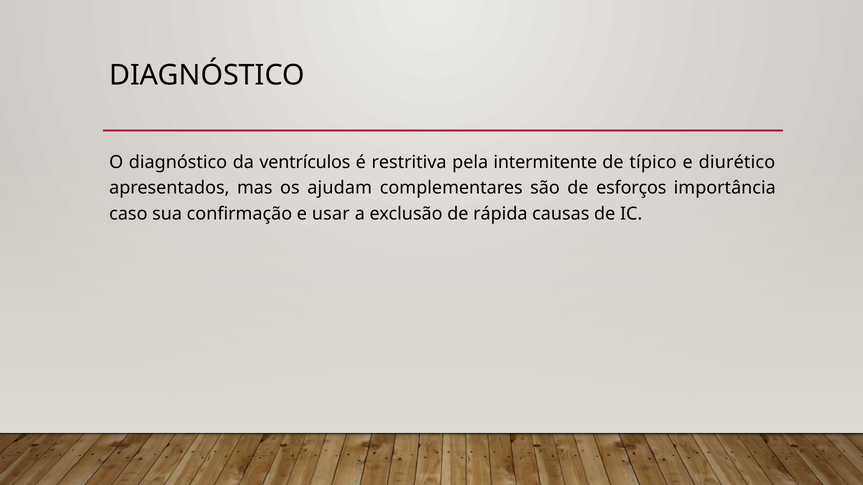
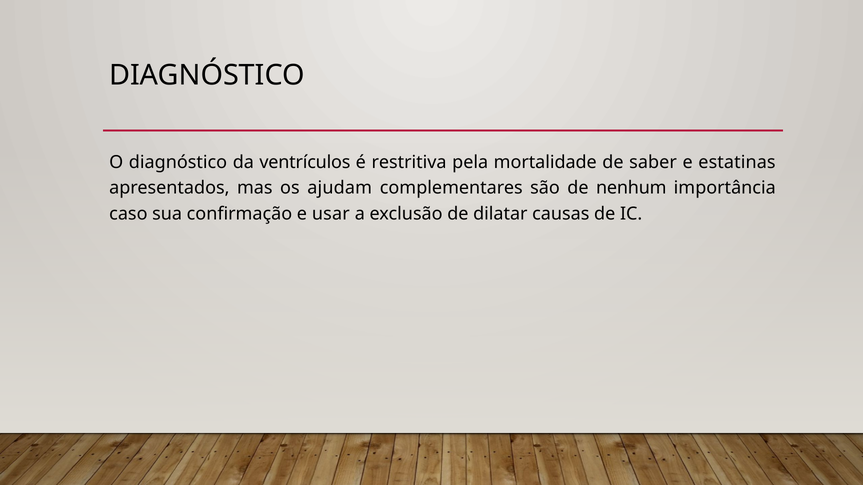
intermitente: intermitente -> mortalidade
típico: típico -> saber
diurético: diurético -> estatinas
esforços: esforços -> nenhum
rápida: rápida -> dilatar
